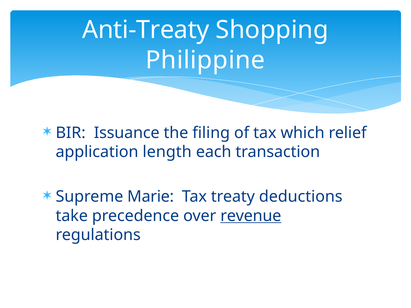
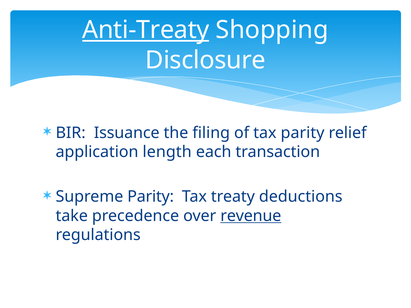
Anti-Treaty underline: none -> present
Philippine: Philippine -> Disclosure
tax which: which -> parity
Supreme Marie: Marie -> Parity
